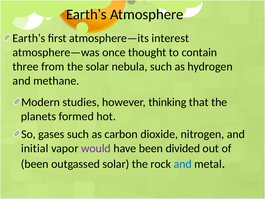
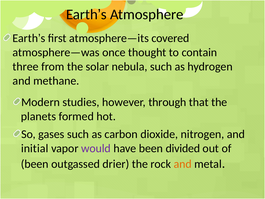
interest: interest -> covered
thinking: thinking -> through
outgassed solar: solar -> drier
and at (183, 164) colour: blue -> orange
